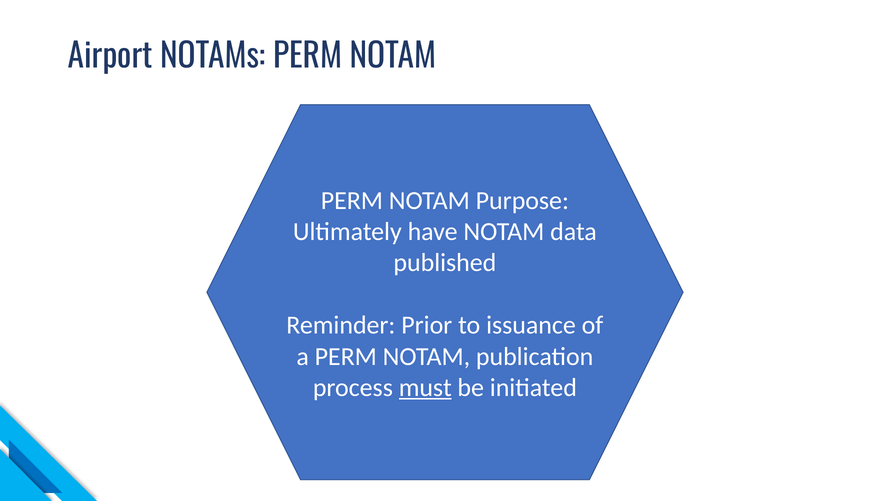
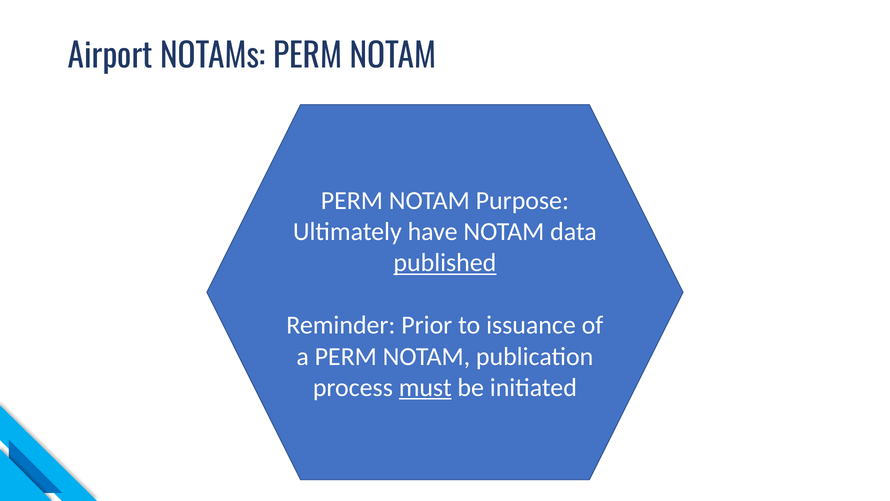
published underline: none -> present
